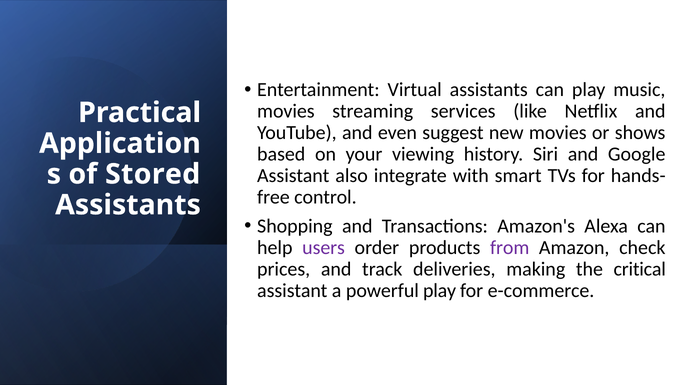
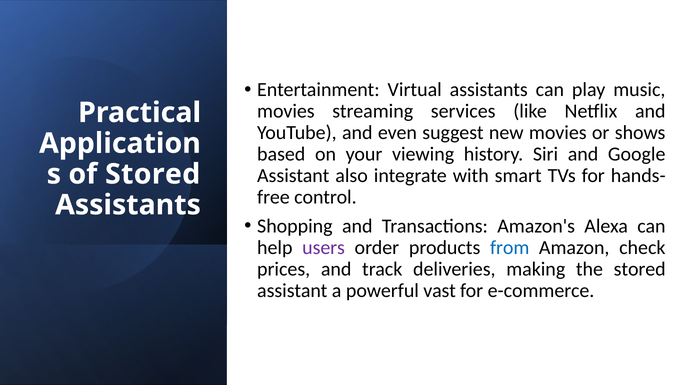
from colour: purple -> blue
the critical: critical -> stored
powerful play: play -> vast
